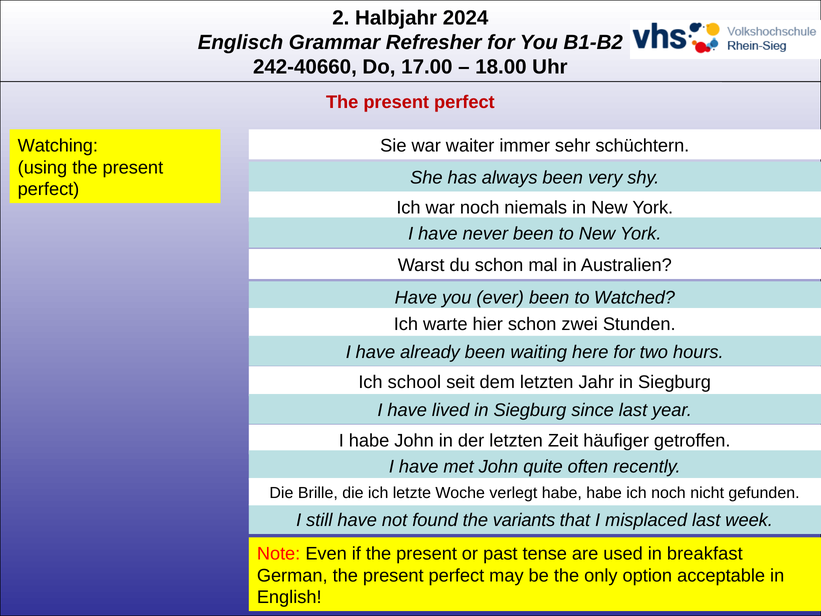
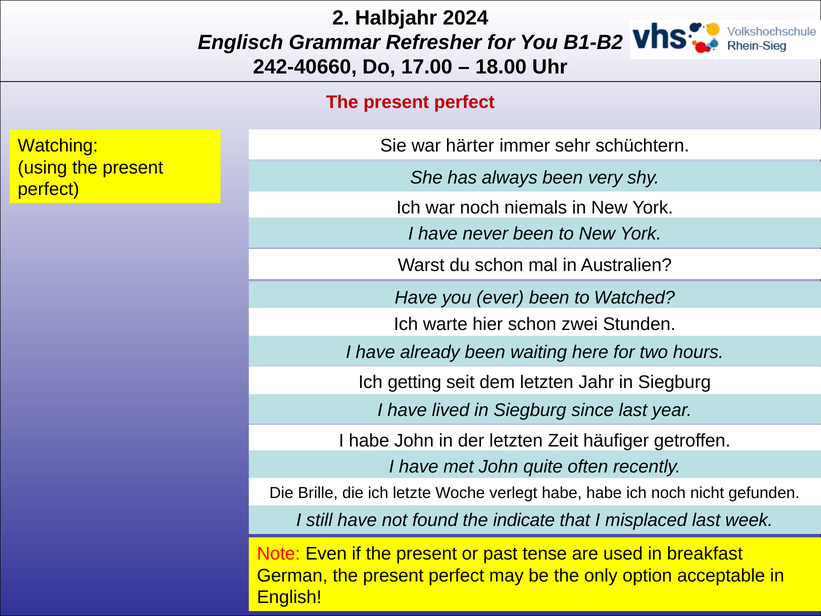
waiter: waiter -> härter
school: school -> getting
variants: variants -> indicate
